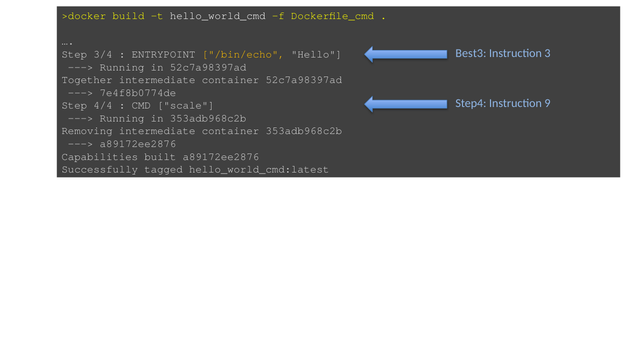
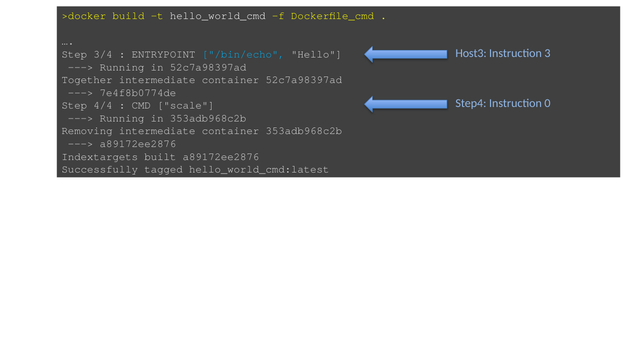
Best3: Best3 -> Host3
/bin/echo colour: yellow -> light blue
9: 9 -> 0
Capabilities: Capabilities -> Indextargets
